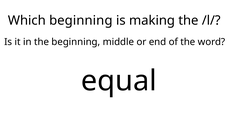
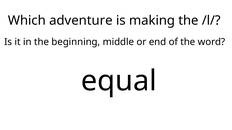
Which beginning: beginning -> adventure
